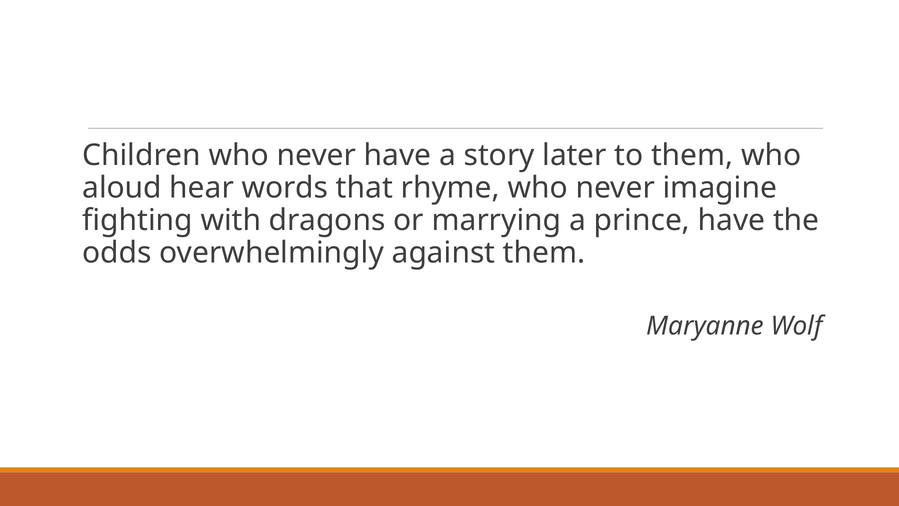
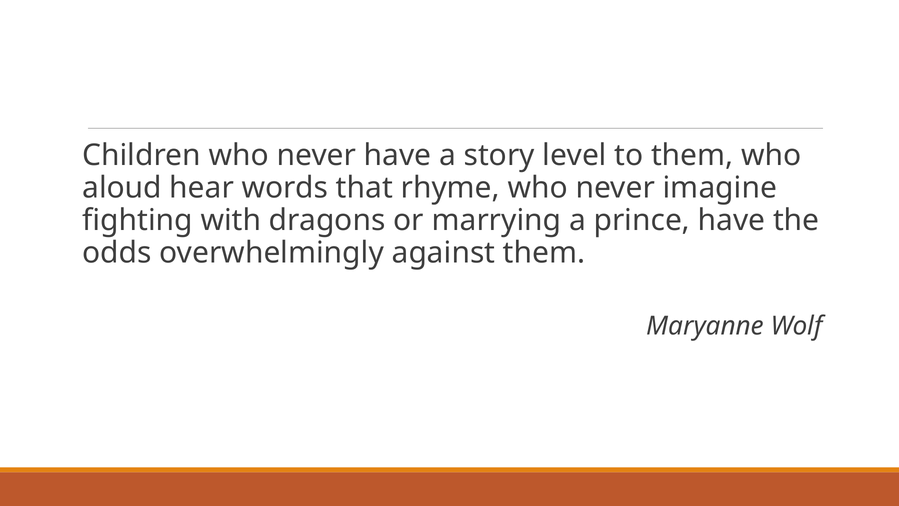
later: later -> level
